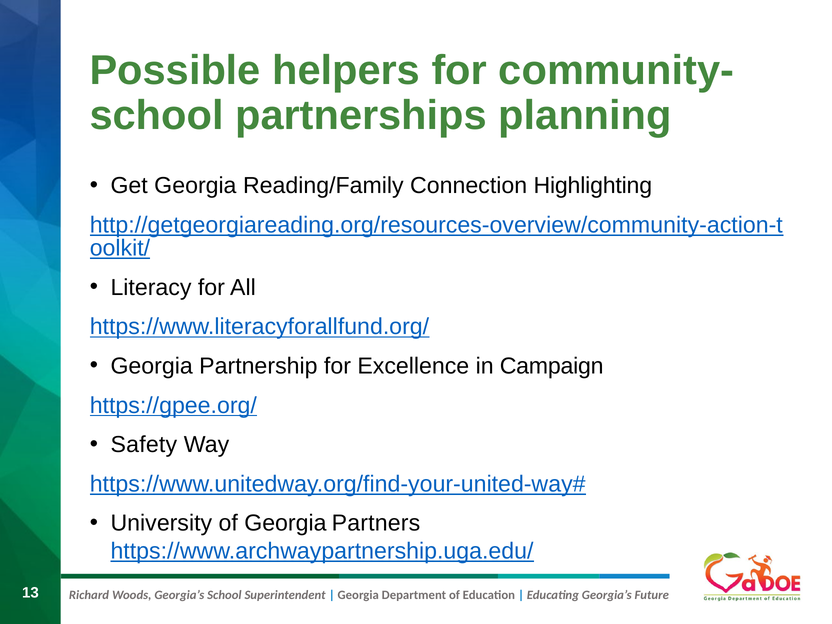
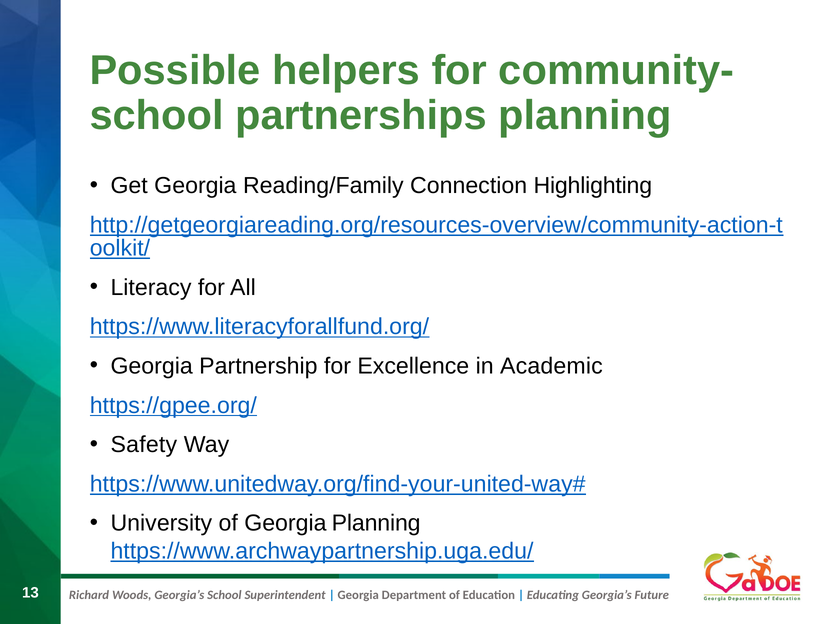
Campaign: Campaign -> Academic
Georgia Partners: Partners -> Planning
